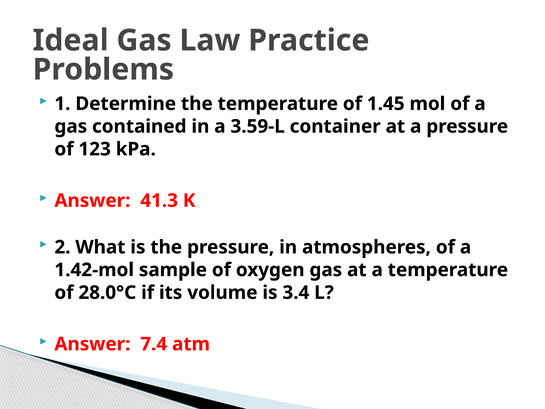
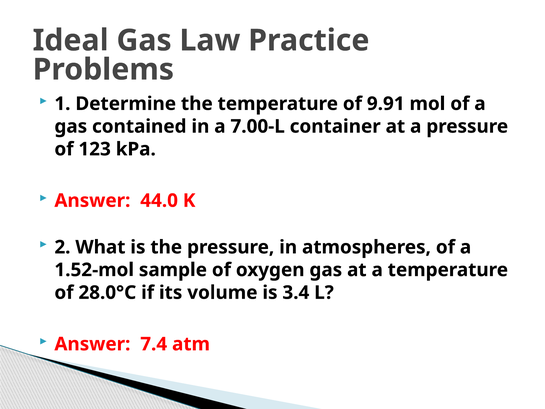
1.45: 1.45 -> 9.91
3.59-L: 3.59-L -> 7.00-L
41.3: 41.3 -> 44.0
1.42-mol: 1.42-mol -> 1.52-mol
